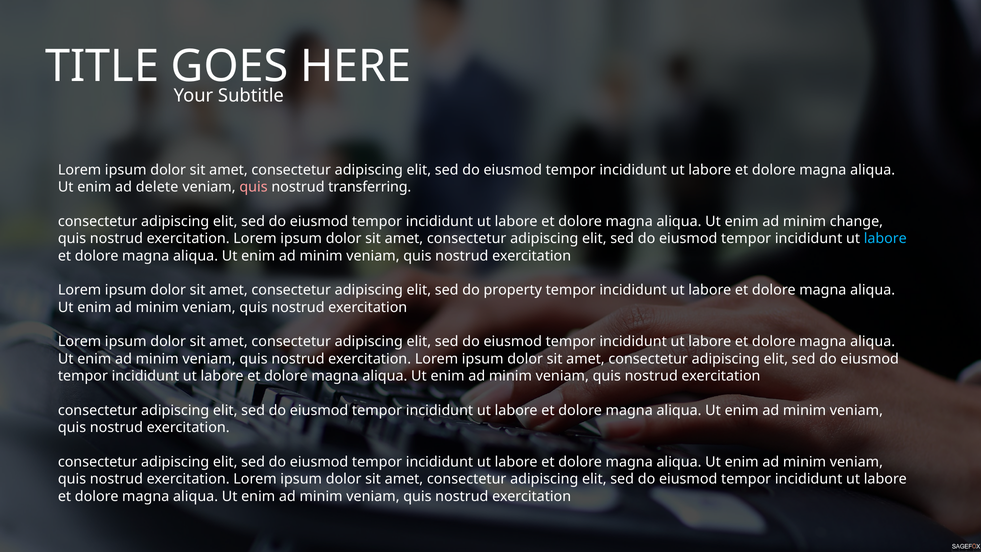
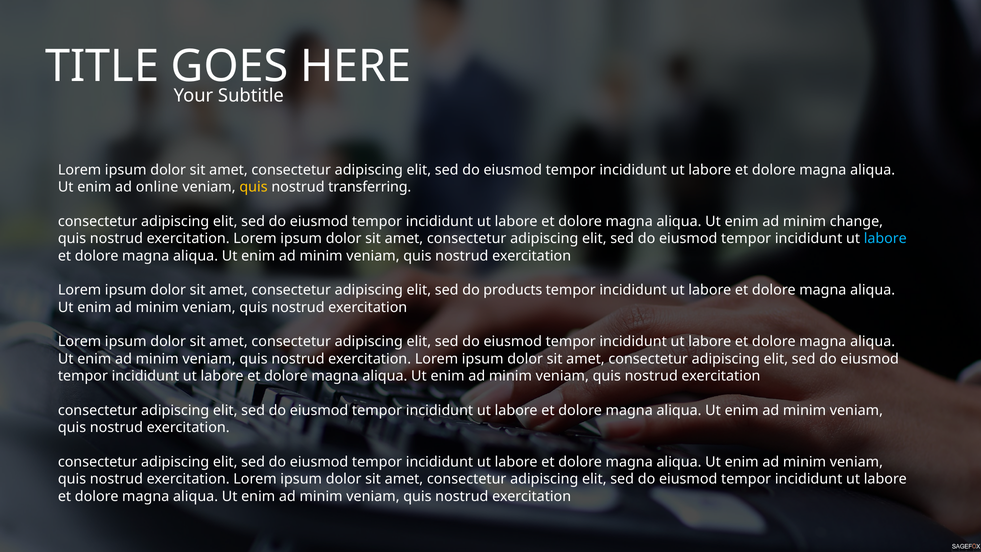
delete: delete -> online
quis at (254, 187) colour: pink -> yellow
property: property -> products
